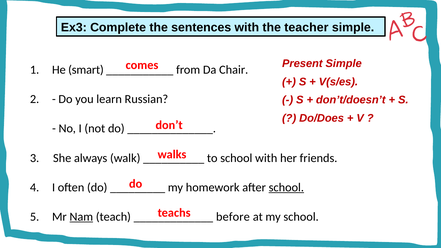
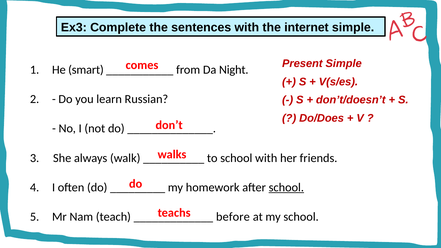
teacher: teacher -> internet
Chair: Chair -> Night
Nam underline: present -> none
